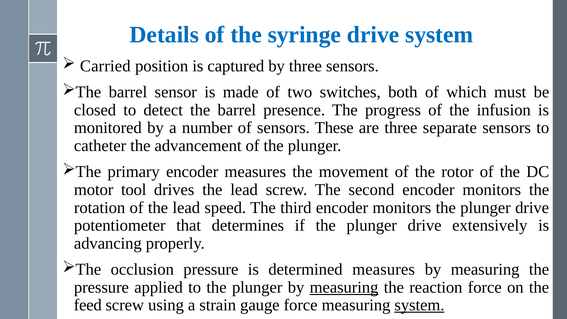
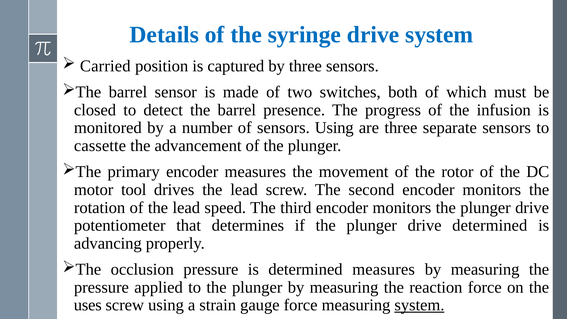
sensors These: These -> Using
catheter: catheter -> cassette
drive extensively: extensively -> determined
measuring at (344, 287) underline: present -> none
feed: feed -> uses
